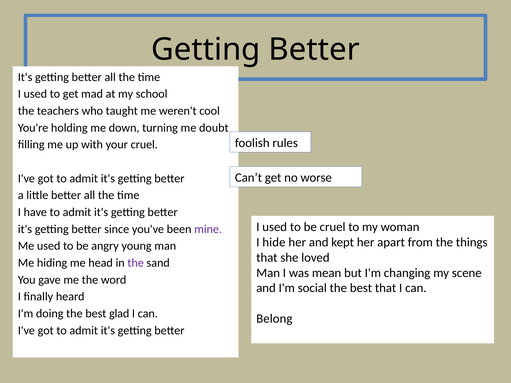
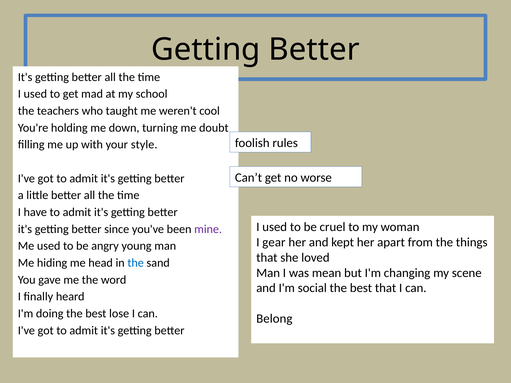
your cruel: cruel -> style
hide: hide -> gear
the at (136, 263) colour: purple -> blue
glad: glad -> lose
